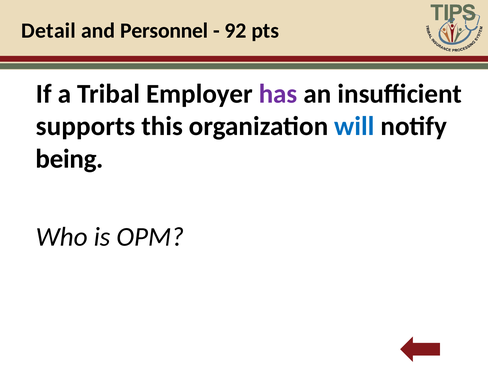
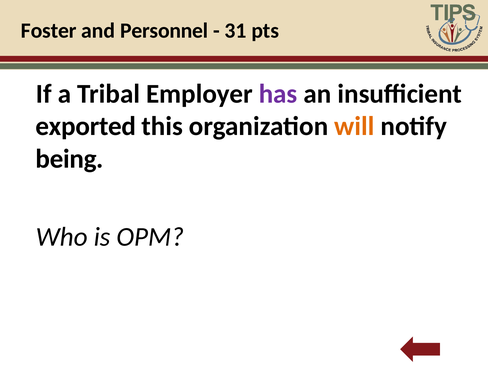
Detail: Detail -> Foster
92: 92 -> 31
supports: supports -> exported
will colour: blue -> orange
